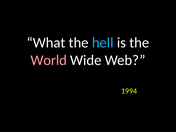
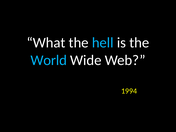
World colour: pink -> light blue
